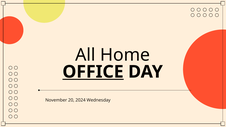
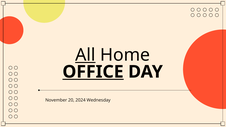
All underline: none -> present
